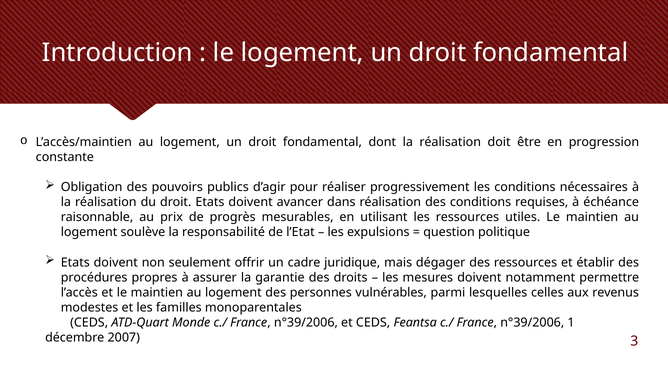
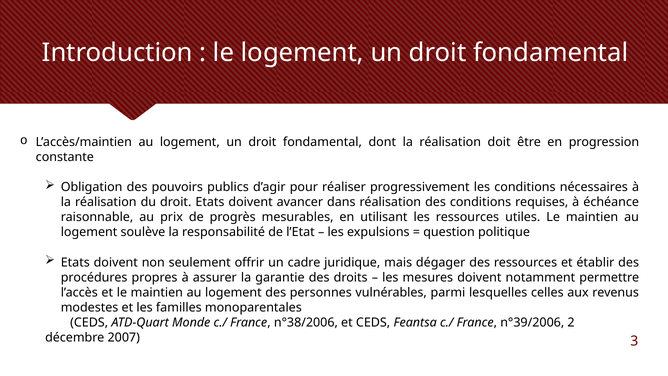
Monde c./ France n°39/2006: n°39/2006 -> n°38/2006
1: 1 -> 2
